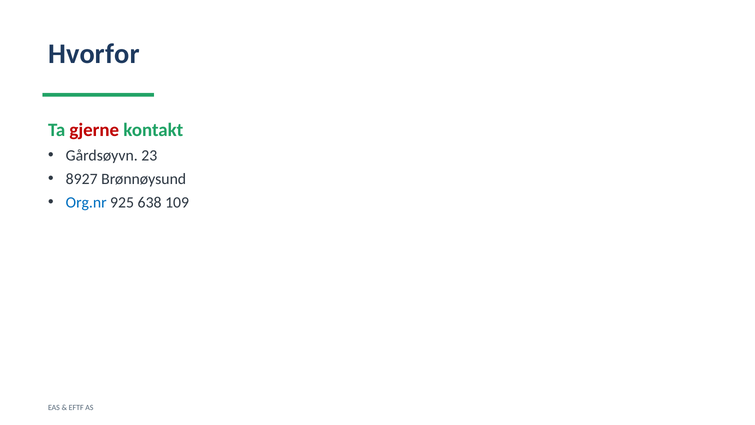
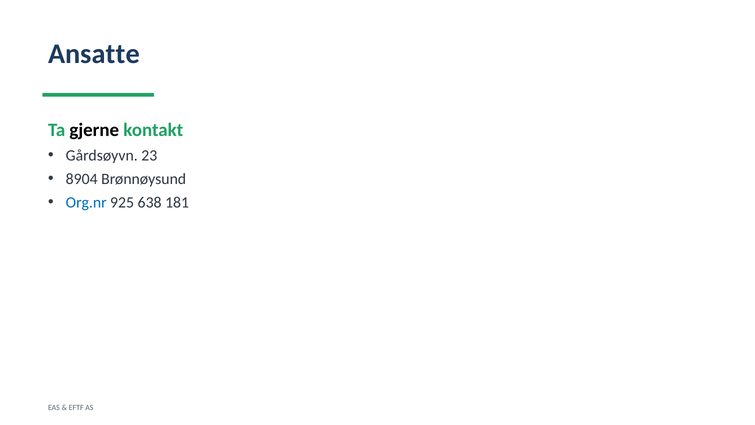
Hvorfor: Hvorfor -> Ansatte
gjerne colour: red -> black
8927: 8927 -> 8904
109: 109 -> 181
